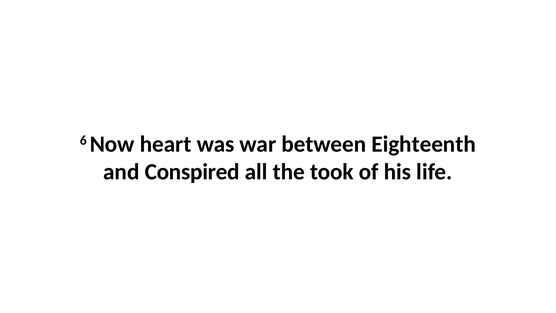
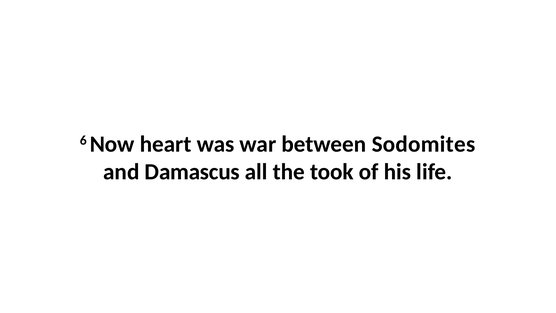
Eighteenth: Eighteenth -> Sodomites
Conspired: Conspired -> Damascus
